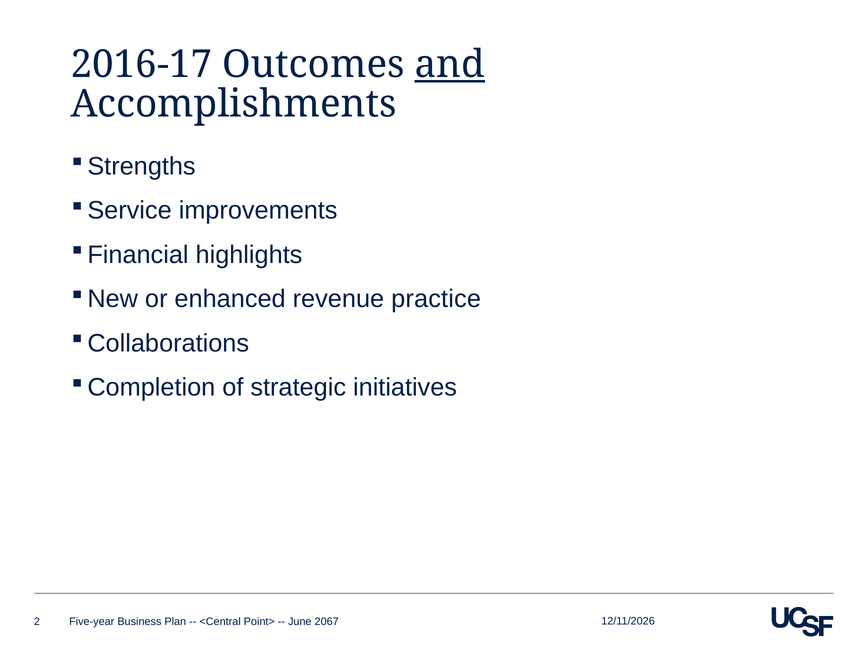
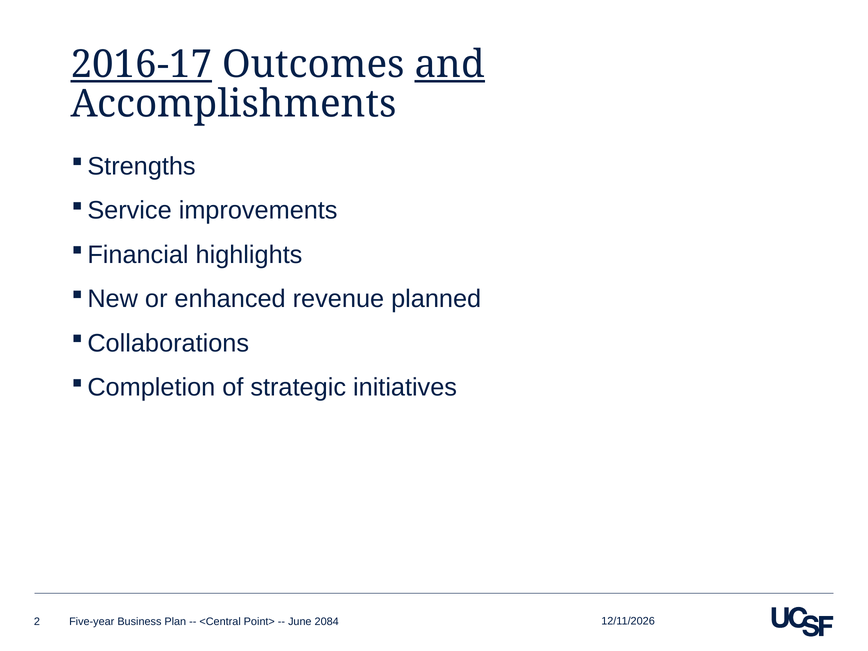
2016-17 underline: none -> present
practice: practice -> planned
2067: 2067 -> 2084
